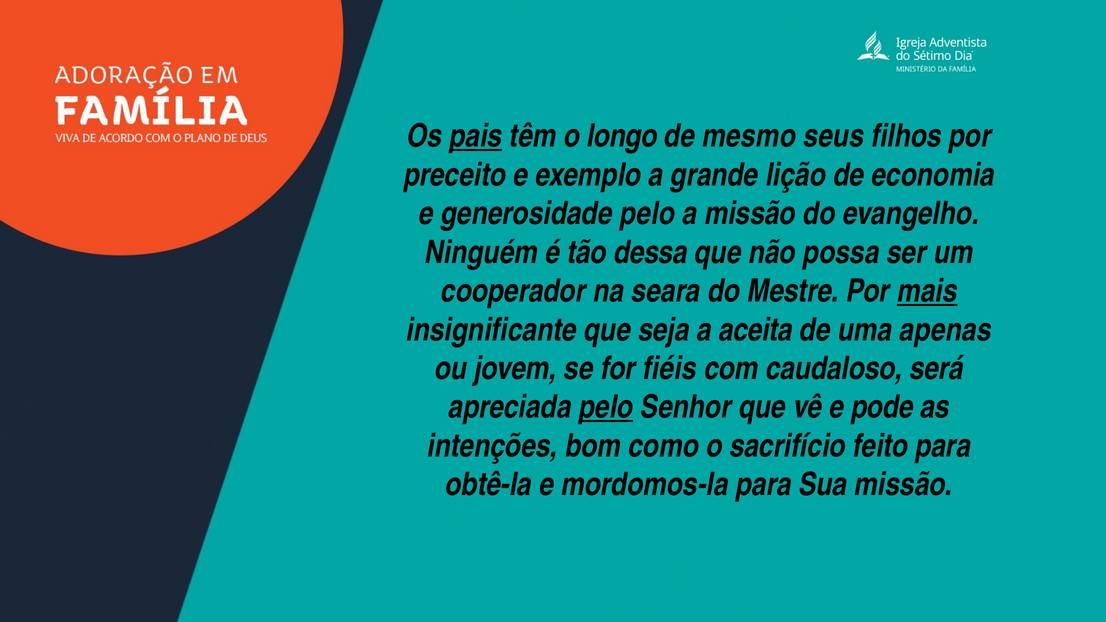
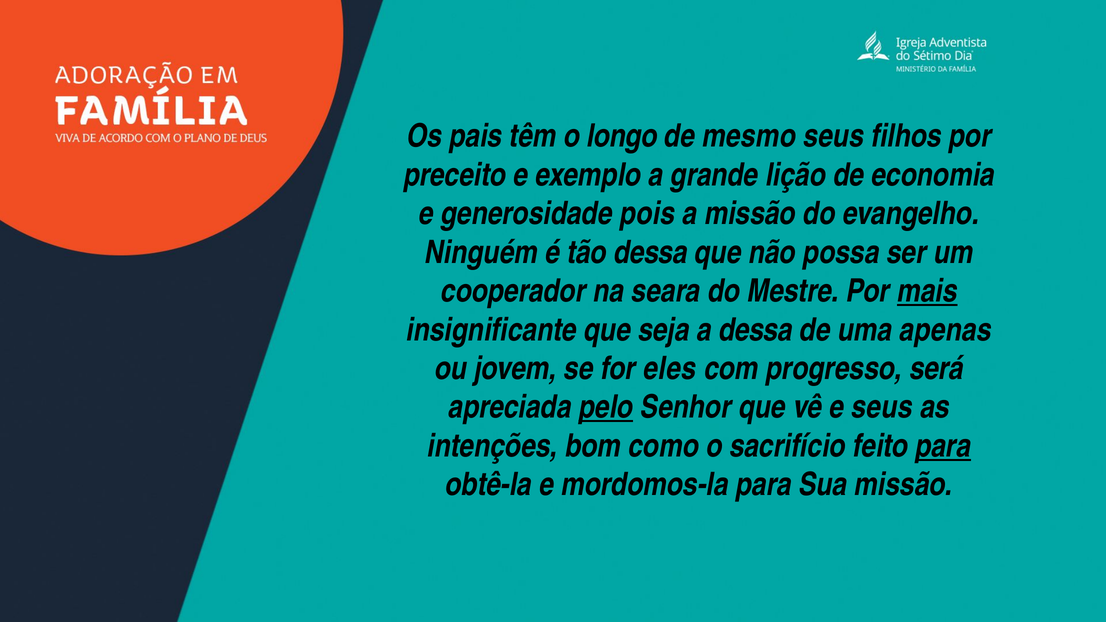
pais underline: present -> none
generosidade pelo: pelo -> pois
a aceita: aceita -> dessa
fiéis: fiéis -> eles
caudaloso: caudaloso -> progresso
e pode: pode -> seus
para at (943, 446) underline: none -> present
